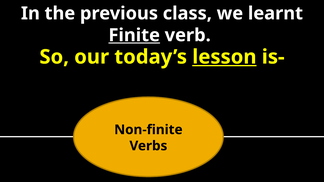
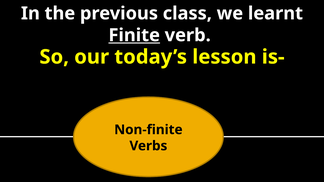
lesson underline: present -> none
